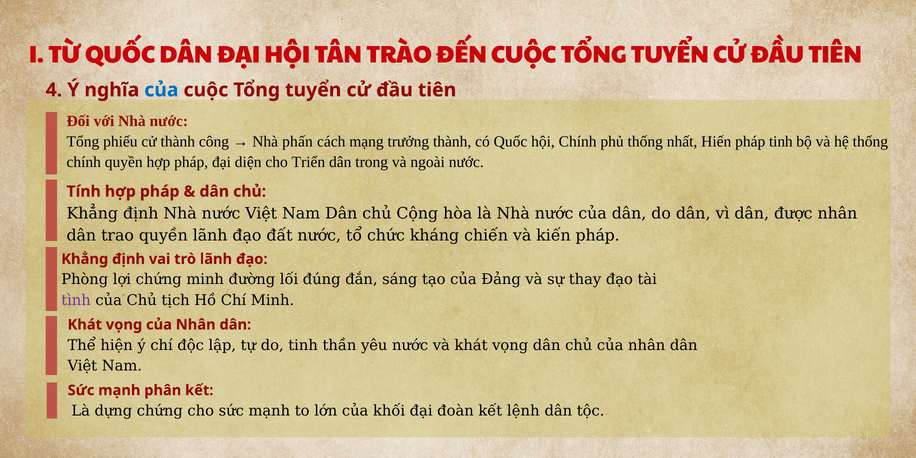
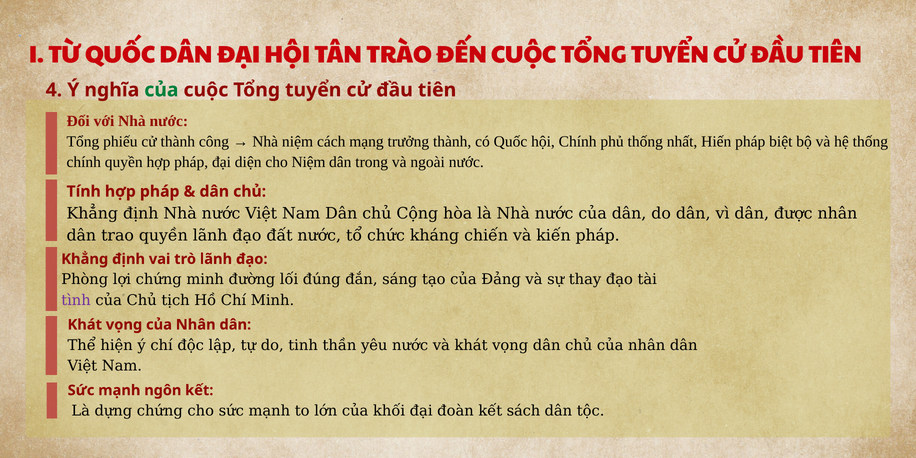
của at (161, 90) colour: blue -> green
Nhà phấn: phấn -> niệm
pháp tinh: tinh -> biệt
cho Triển: Triển -> Niệm
phân: phân -> ngôn
lệnh: lệnh -> sách
